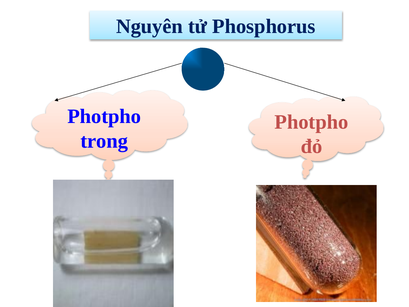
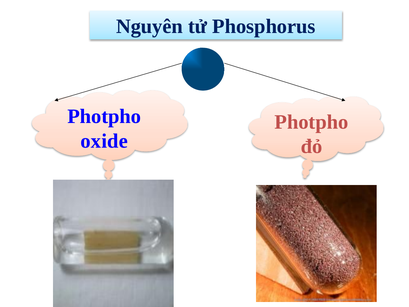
trong: trong -> oxide
